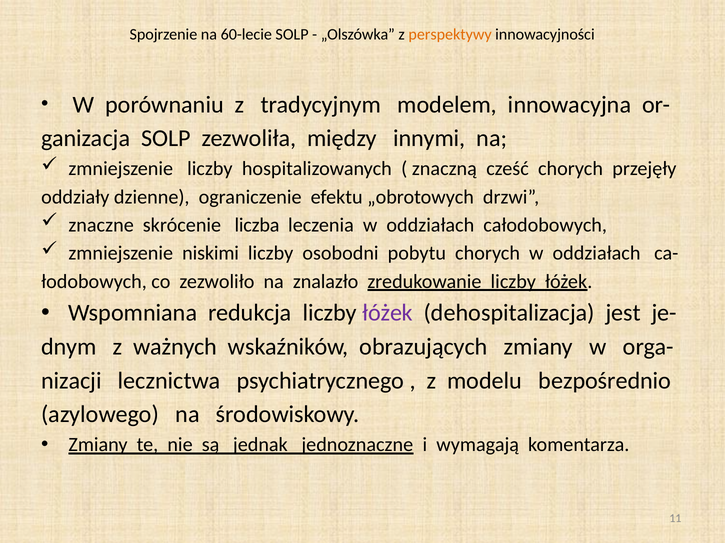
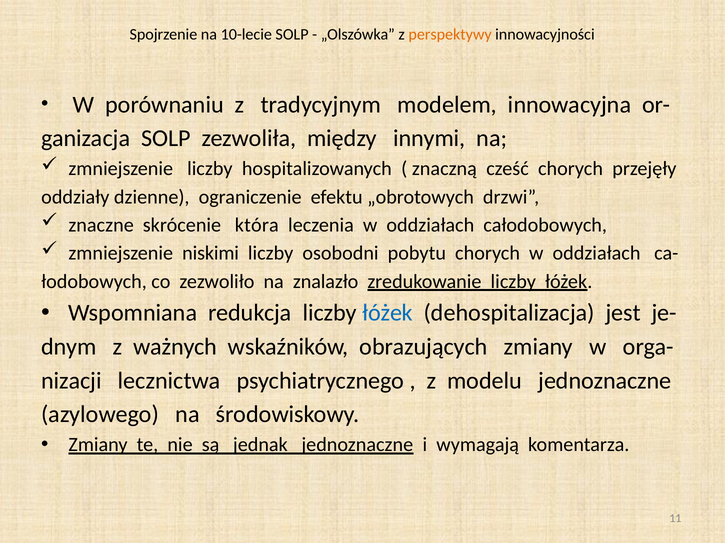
60-lecie: 60-lecie -> 10-lecie
liczba: liczba -> która
łóżek at (388, 313) colour: purple -> blue
modelu bezpośrednio: bezpośrednio -> jednoznaczne
